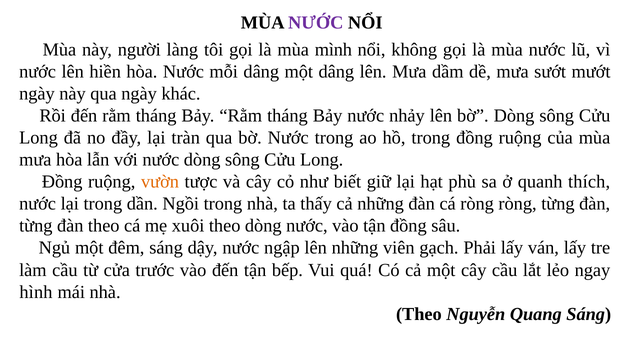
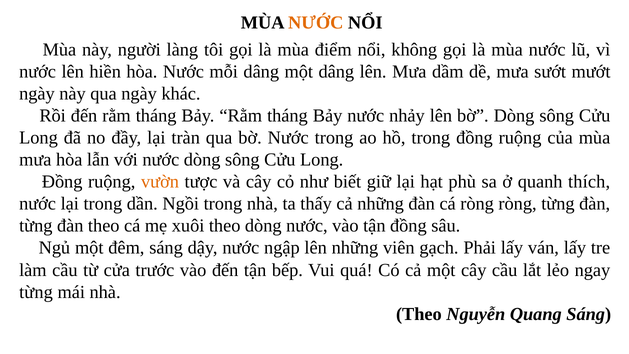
NƯỚC at (316, 23) colour: purple -> orange
mình: mình -> điểm
hình at (36, 292): hình -> từng
